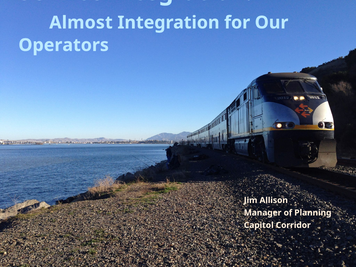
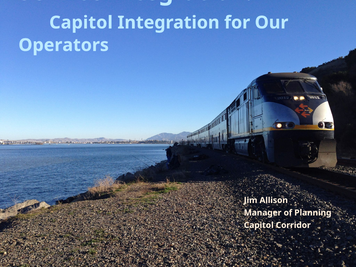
Almost at (81, 23): Almost -> Capitol
